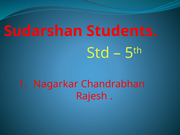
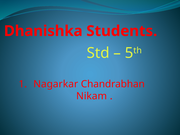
Sudarshan: Sudarshan -> Dhanishka
Rajesh: Rajesh -> Nikam
